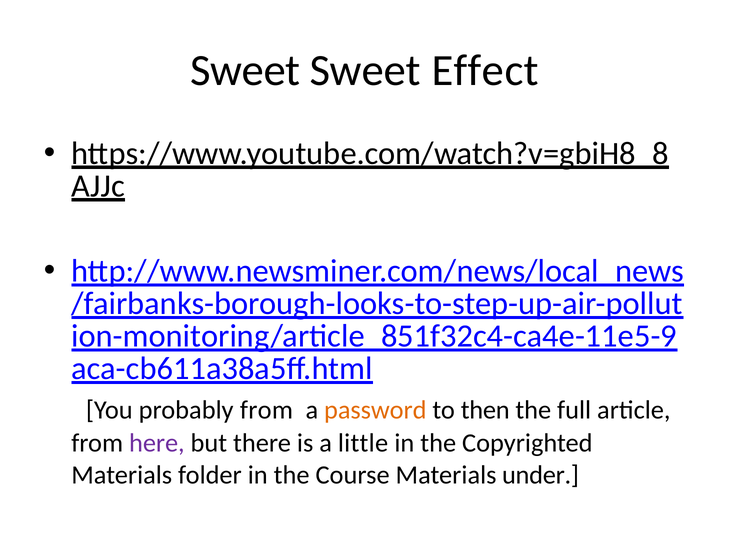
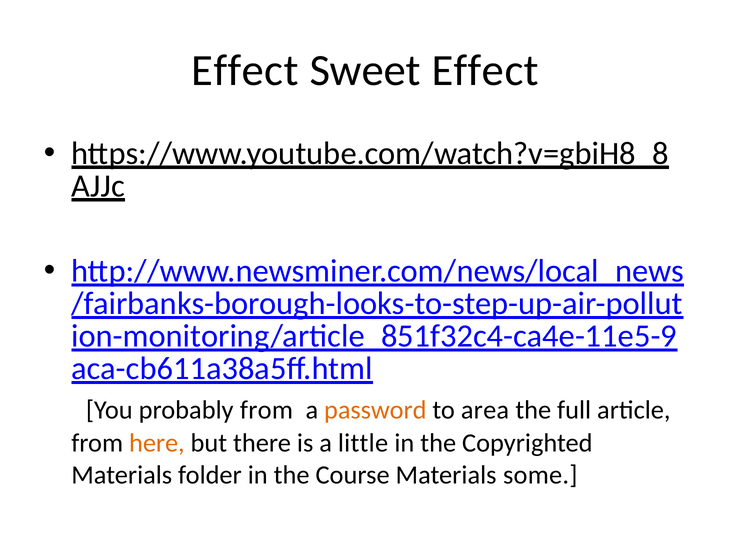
Sweet at (245, 71): Sweet -> Effect
then: then -> area
here colour: purple -> orange
under: under -> some
